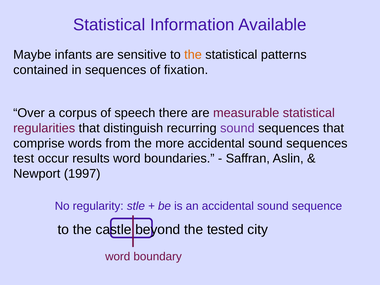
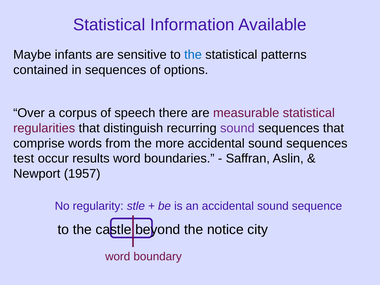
the at (193, 55) colour: orange -> blue
fixation: fixation -> options
1997: 1997 -> 1957
tested: tested -> notice
